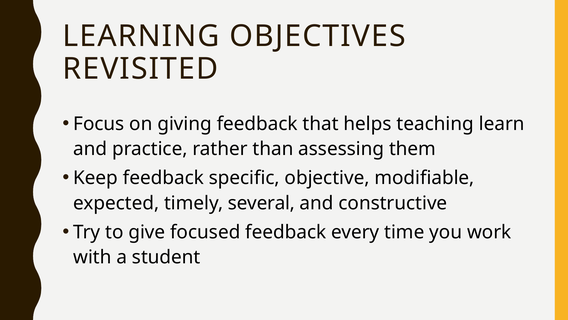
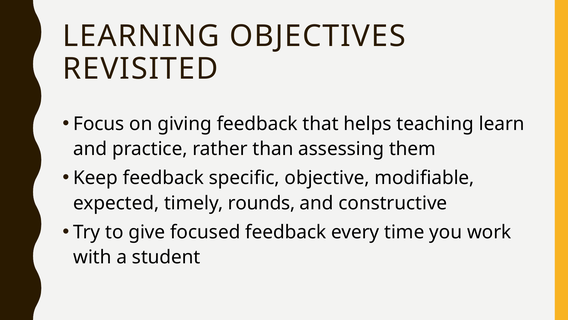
several: several -> rounds
